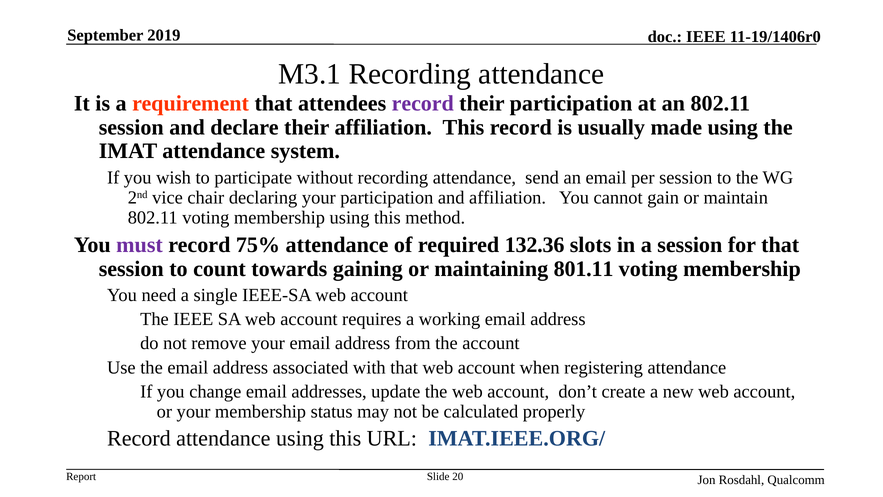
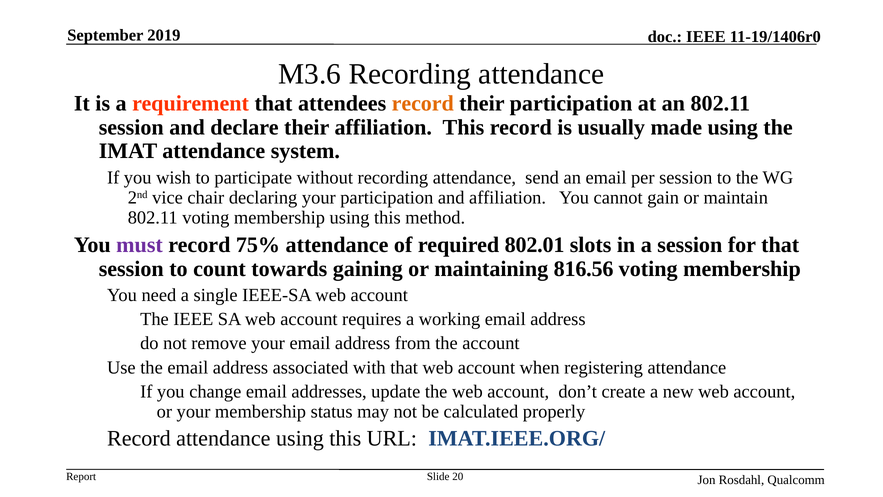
M3.1: M3.1 -> M3.6
record at (423, 103) colour: purple -> orange
132.36: 132.36 -> 802.01
801.11: 801.11 -> 816.56
